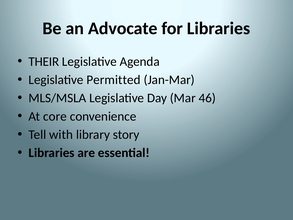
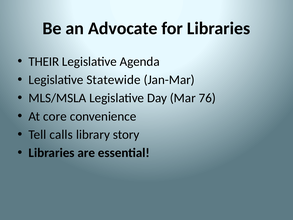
Permitted: Permitted -> Statewide
46: 46 -> 76
with: with -> calls
